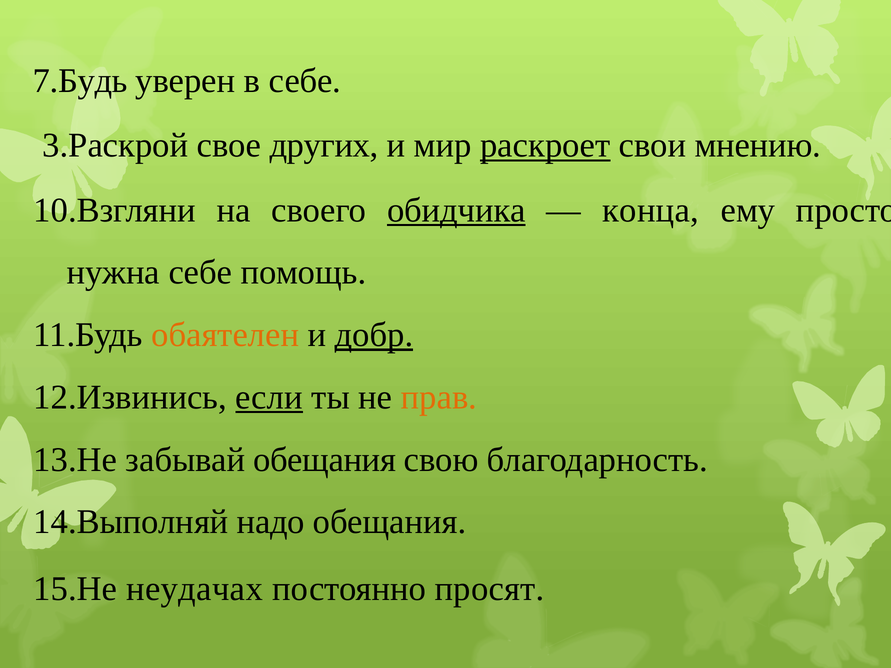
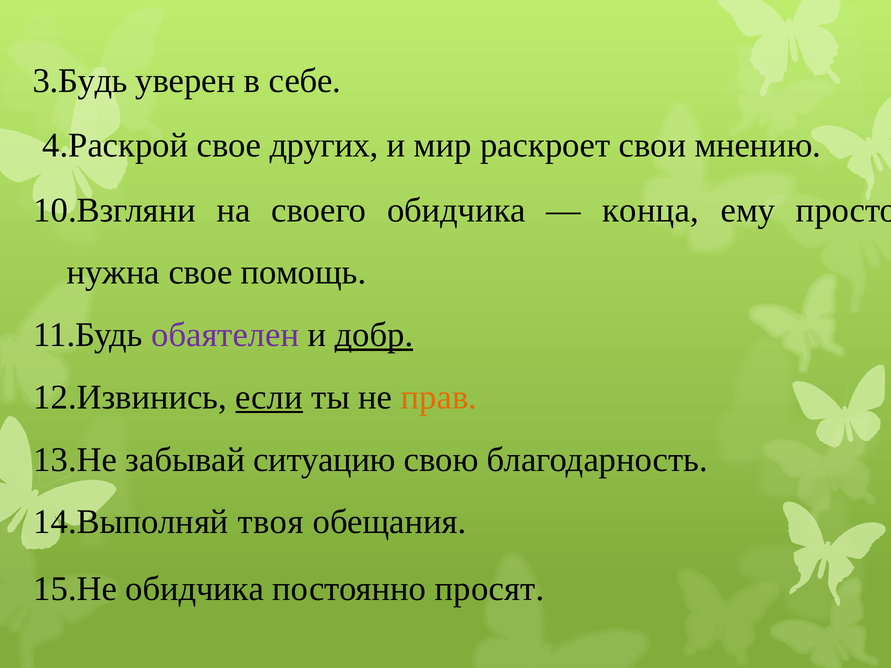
7.Будь: 7.Будь -> 3.Будь
3.Раскрой: 3.Раскрой -> 4.Раскрой
раскроет underline: present -> none
обидчика at (456, 210) underline: present -> none
нужна себе: себе -> свое
обаятелен colour: orange -> purple
забывай обещания: обещания -> ситуацию
надо: надо -> твоя
неудачах at (195, 589): неудачах -> обидчика
